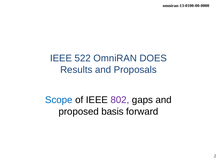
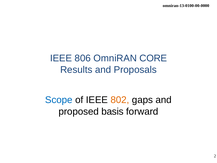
522: 522 -> 806
DOES: DOES -> CORE
802 colour: purple -> orange
